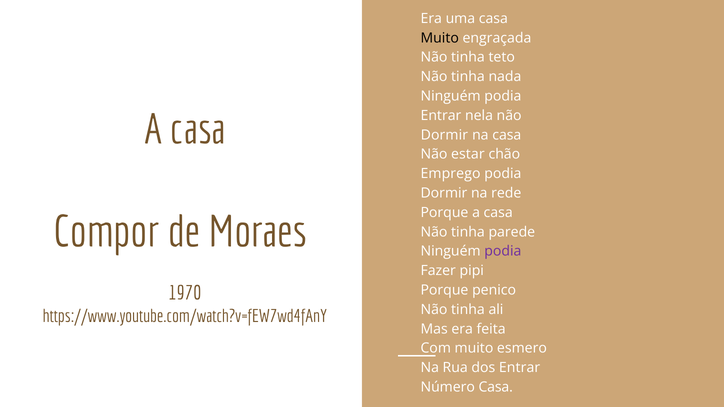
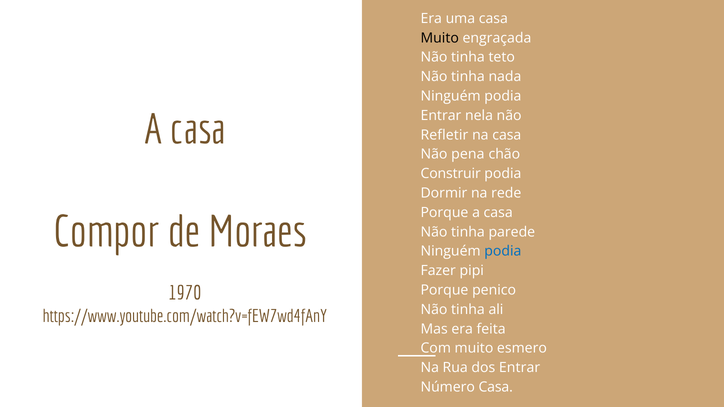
Dormir at (444, 135): Dormir -> Refletir
estar: estar -> pena
Emprego: Emprego -> Construir
podia at (503, 251) colour: purple -> blue
